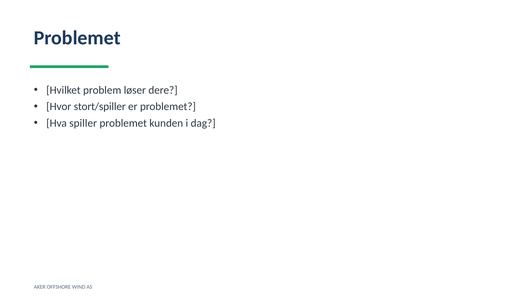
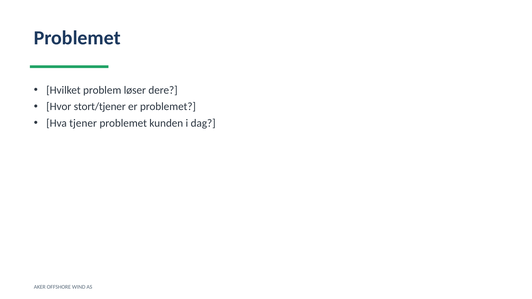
stort/spiller: stort/spiller -> stort/tjener
spiller: spiller -> tjener
